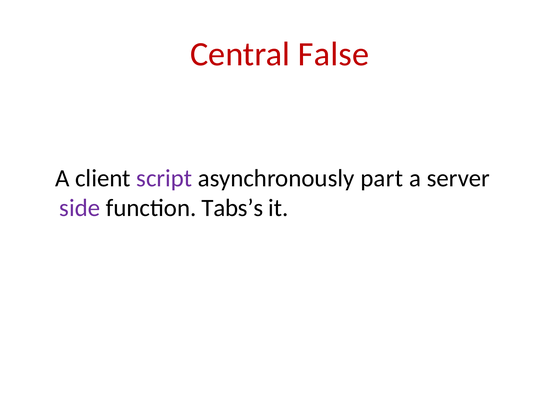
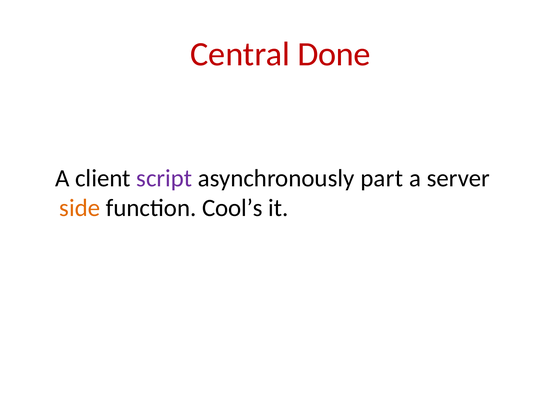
False: False -> Done
side colour: purple -> orange
Tabs’s: Tabs’s -> Cool’s
